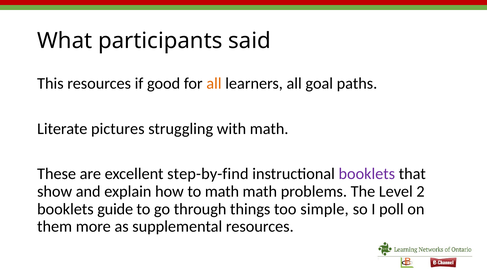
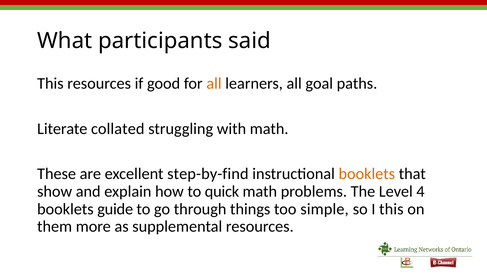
pictures: pictures -> collated
booklets at (367, 174) colour: purple -> orange
to math: math -> quick
2: 2 -> 4
I poll: poll -> this
